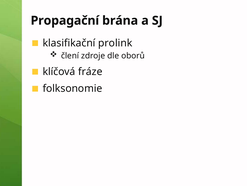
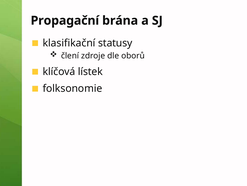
prolink: prolink -> statusy
fráze: fráze -> lístek
